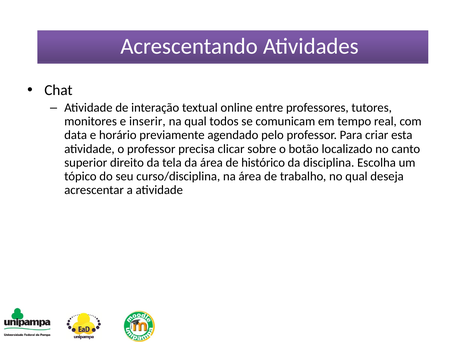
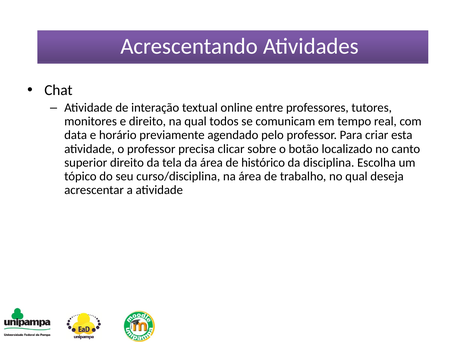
e inserir: inserir -> direito
